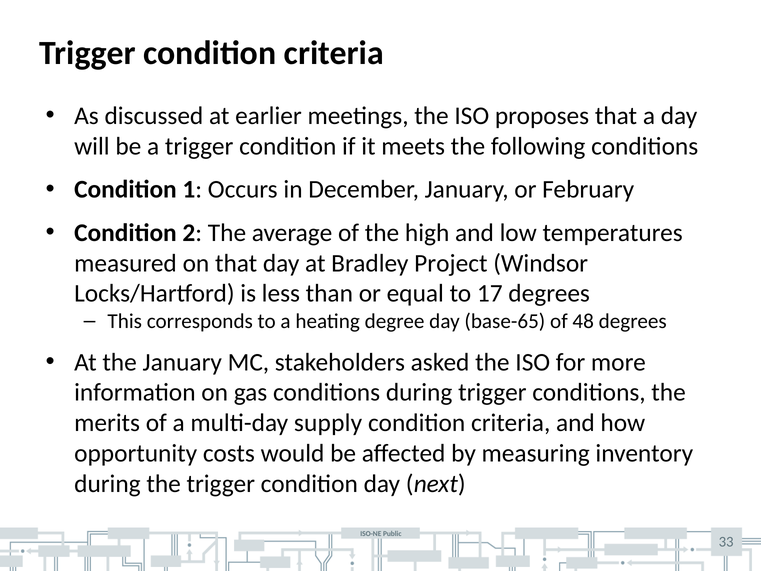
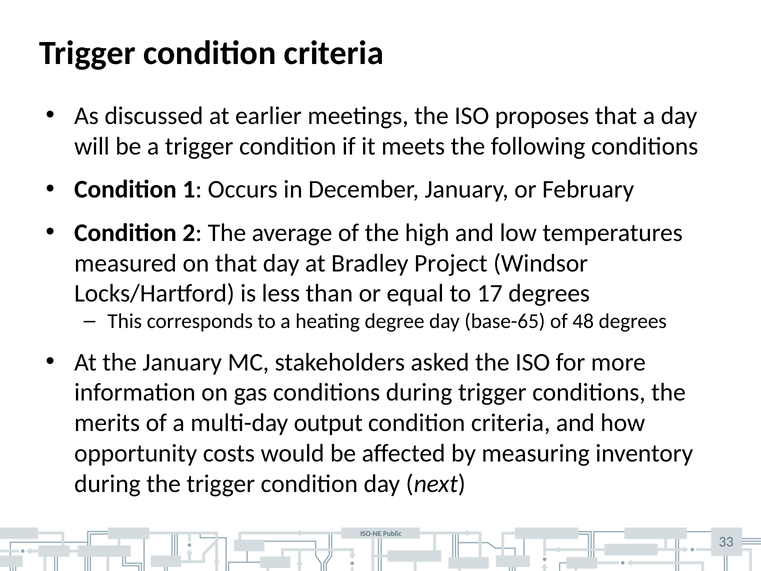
supply: supply -> output
